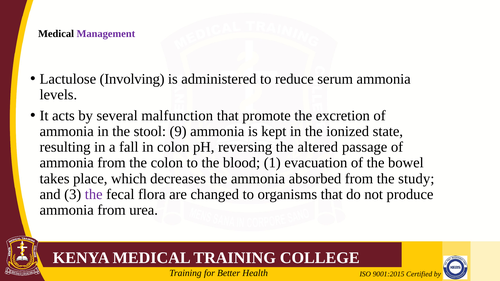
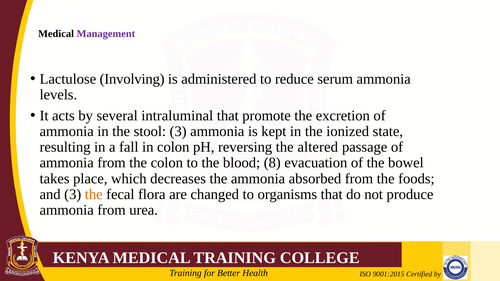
malfunction: malfunction -> intraluminal
stool 9: 9 -> 3
1: 1 -> 8
study: study -> foods
the at (94, 194) colour: purple -> orange
